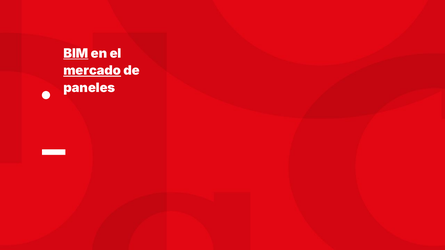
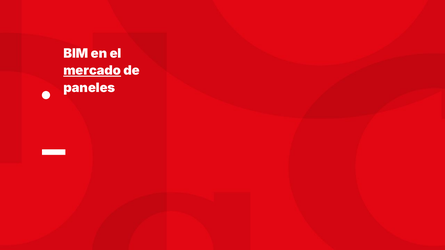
BIM underline: present -> none
